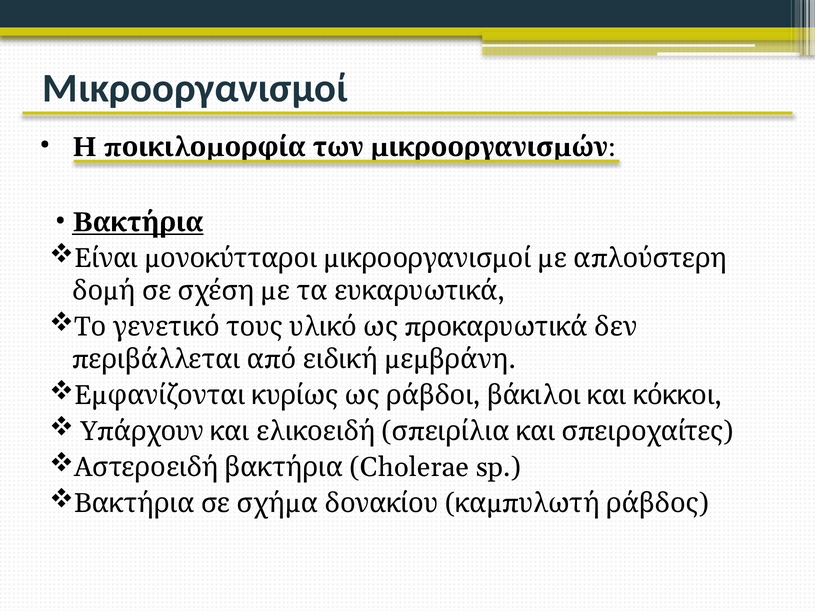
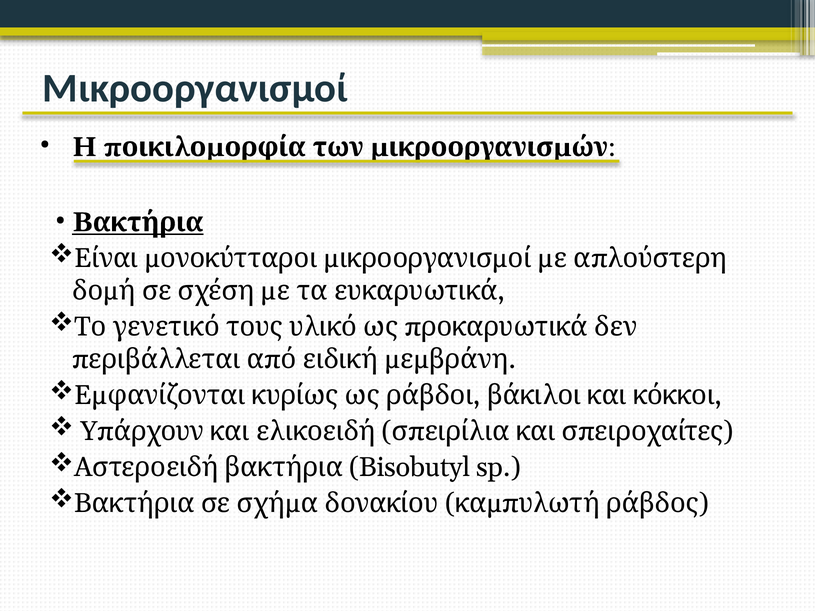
Cholerae: Cholerae -> Bisobutyl
